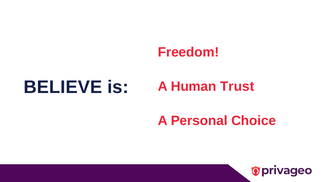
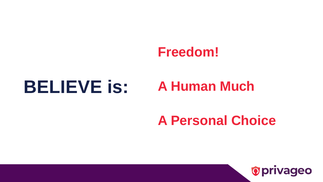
Trust: Trust -> Much
